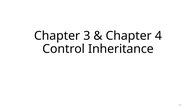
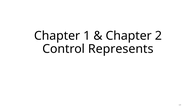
3: 3 -> 1
4: 4 -> 2
Inheritance: Inheritance -> Represents
